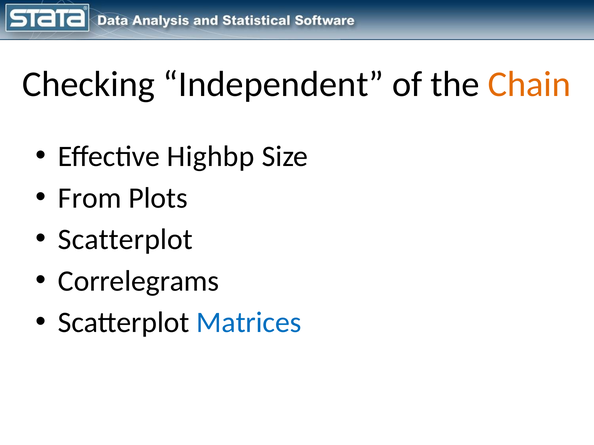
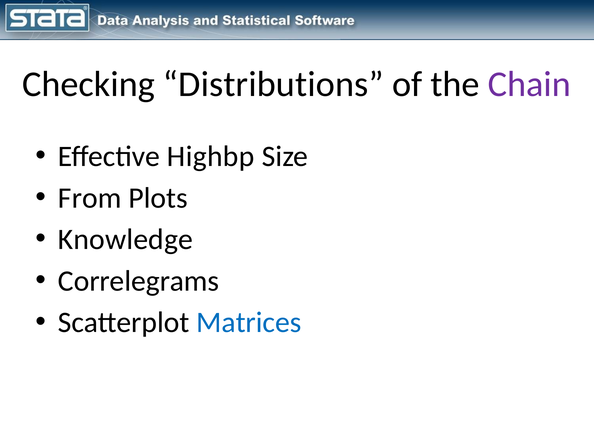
Independent: Independent -> Distributions
Chain colour: orange -> purple
Scatterplot at (125, 240): Scatterplot -> Knowledge
